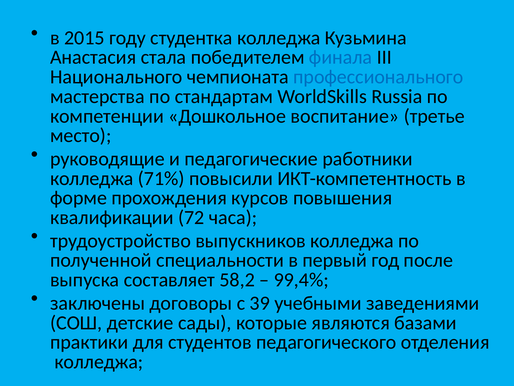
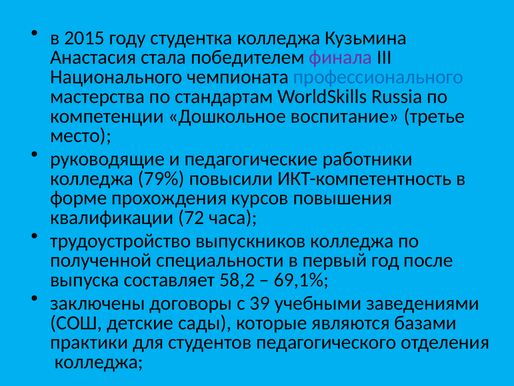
финала colour: blue -> purple
71%: 71% -> 79%
99,4%: 99,4% -> 69,1%
